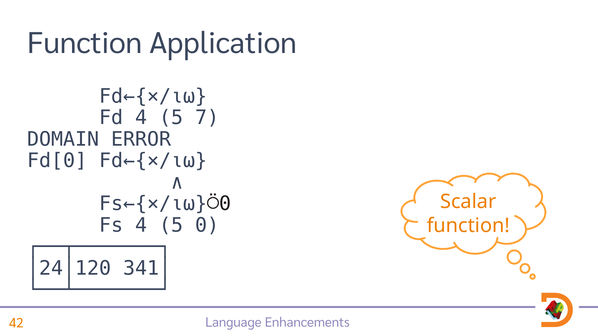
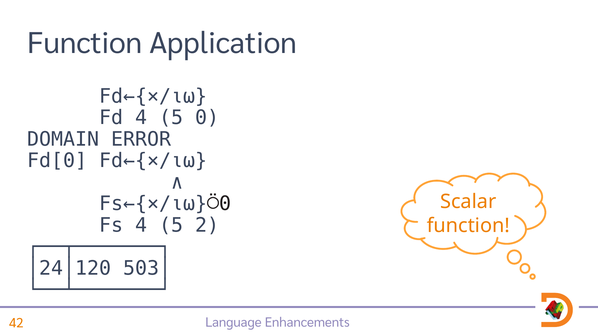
7: 7 -> 0
0: 0 -> 2
341│: 341│ -> 503│
